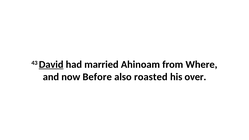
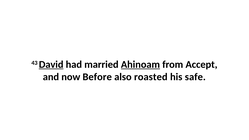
Ahinoam underline: none -> present
Where: Where -> Accept
over: over -> safe
